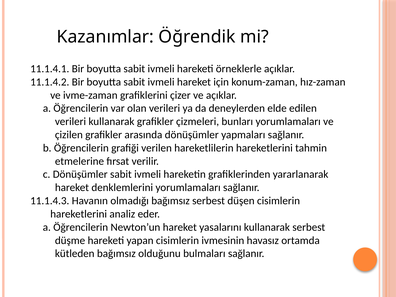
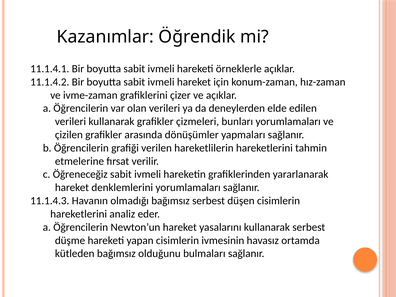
c Dönüşümler: Dönüşümler -> Öğreneceğiz
